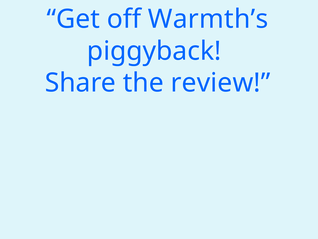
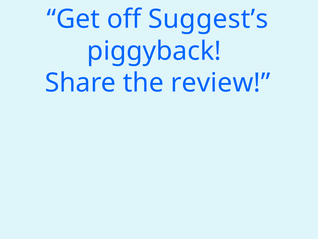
Warmth’s: Warmth’s -> Suggest’s
